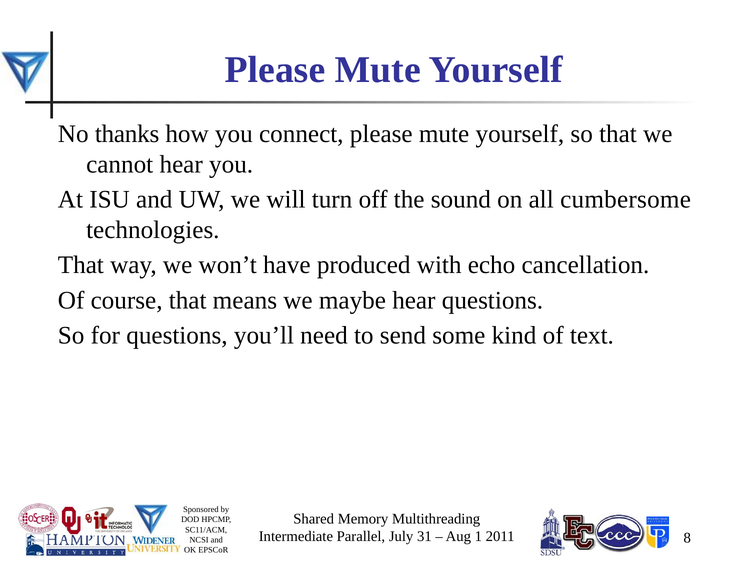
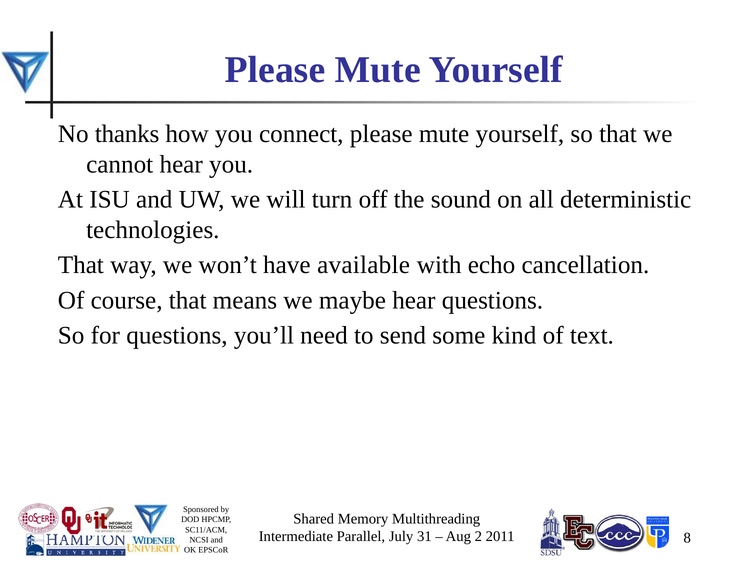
cumbersome: cumbersome -> deterministic
produced: produced -> available
1: 1 -> 2
